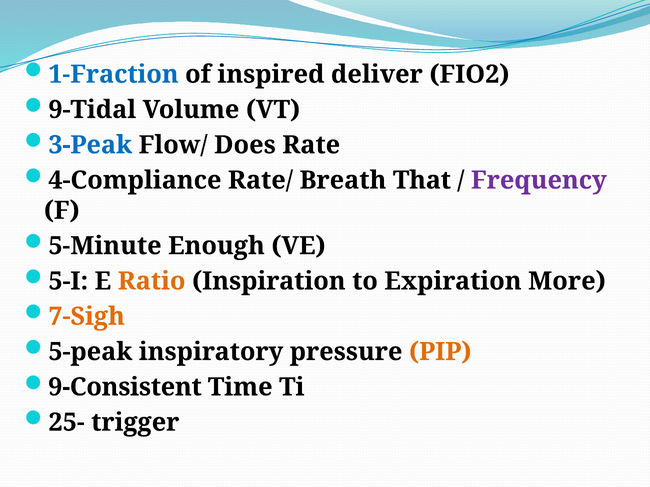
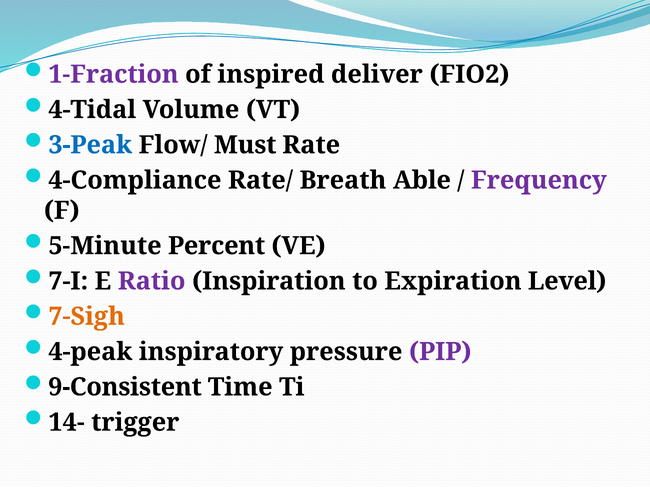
1-Fraction colour: blue -> purple
9-Tidal: 9-Tidal -> 4-Tidal
Does: Does -> Must
That: That -> Able
Enough: Enough -> Percent
5-I: 5-I -> 7-I
Ratio colour: orange -> purple
More: More -> Level
5-peak: 5-peak -> 4-peak
PIP colour: orange -> purple
25-: 25- -> 14-
